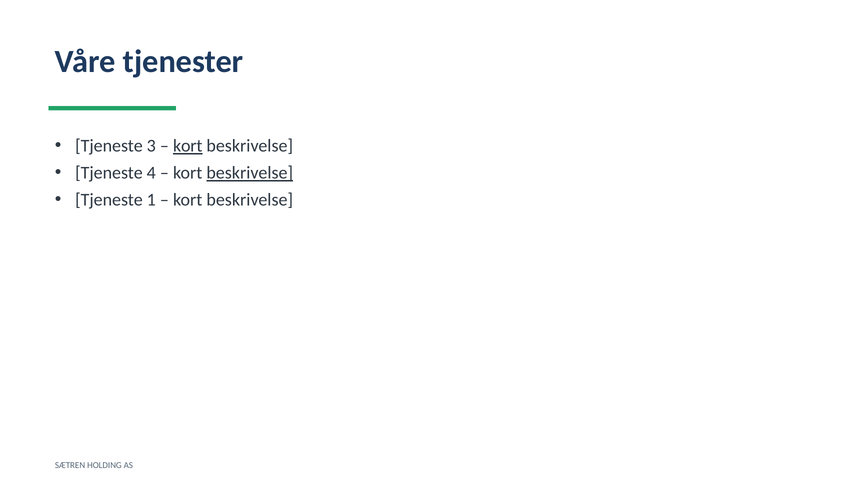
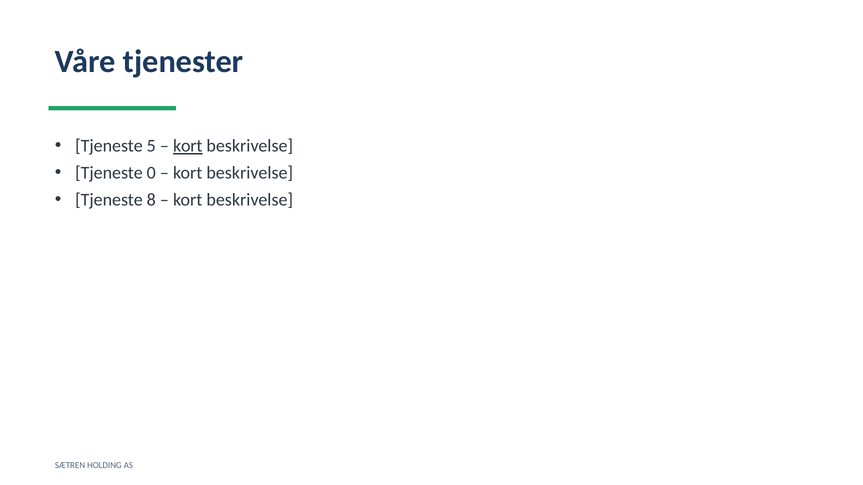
3: 3 -> 5
4: 4 -> 0
beskrivelse at (250, 173) underline: present -> none
1: 1 -> 8
